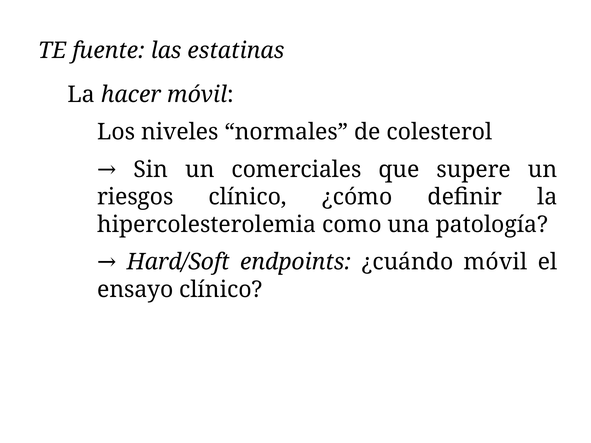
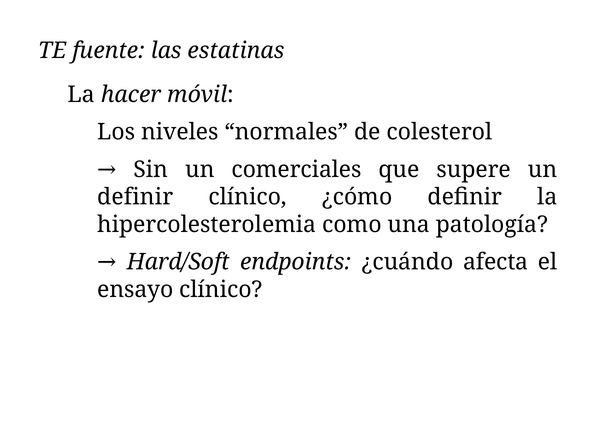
riesgos at (135, 197): riesgos -> definir
¿cuándo móvil: móvil -> afecta
